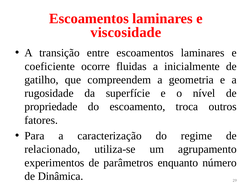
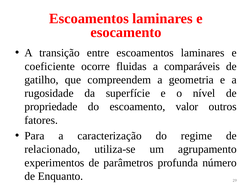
viscosidade: viscosidade -> esocamento
inicialmente: inicialmente -> comparáveis
troca: troca -> valor
enquanto: enquanto -> profunda
Dinâmica: Dinâmica -> Enquanto
